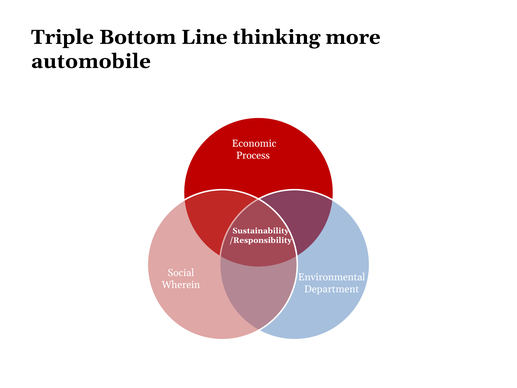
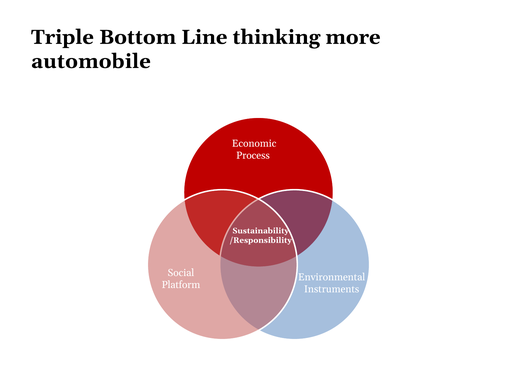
Wherein: Wherein -> Platform
Department: Department -> Instruments
